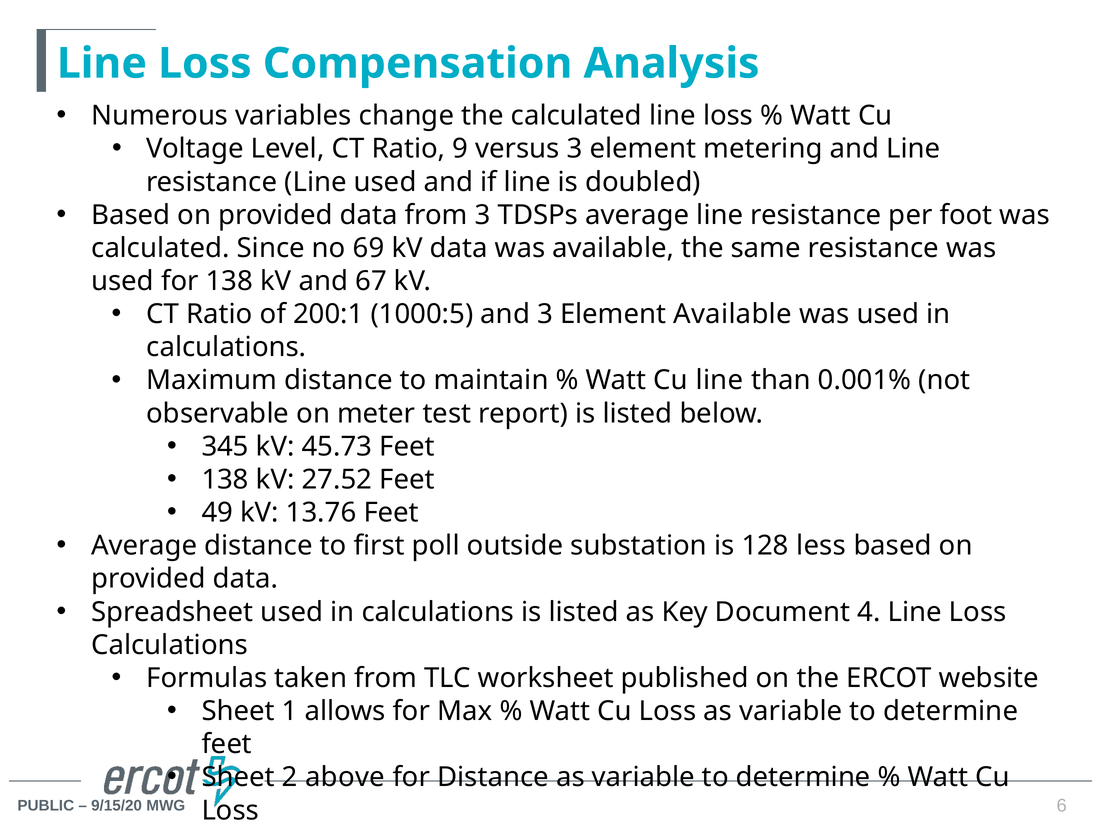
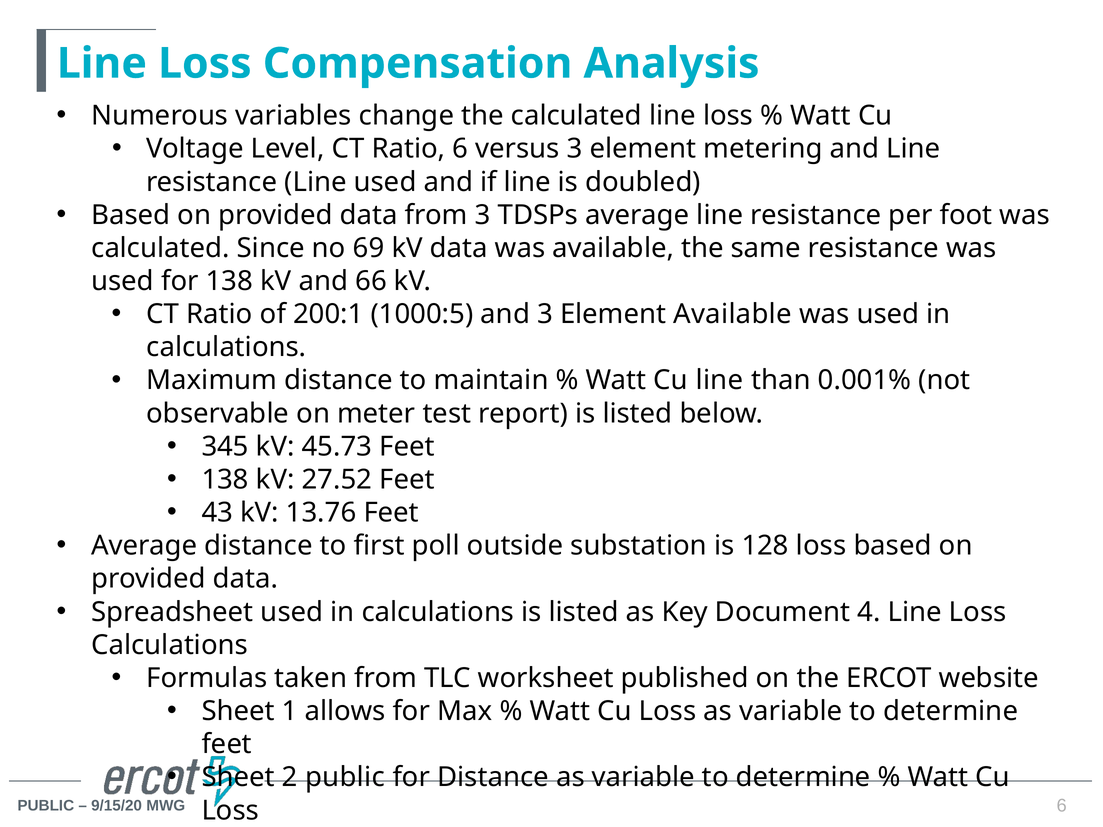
Ratio 9: 9 -> 6
67: 67 -> 66
49: 49 -> 43
128 less: less -> loss
2 above: above -> public
